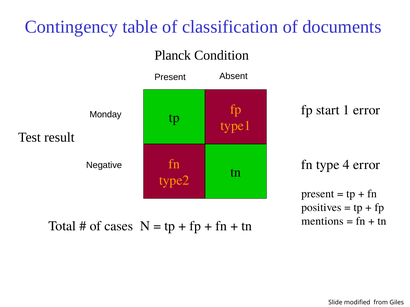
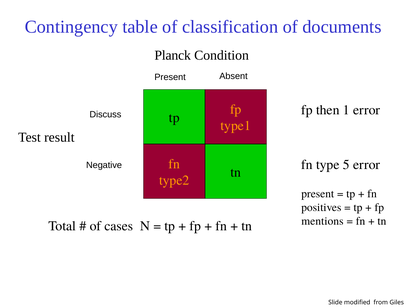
start: start -> then
Monday: Monday -> Discuss
4: 4 -> 5
